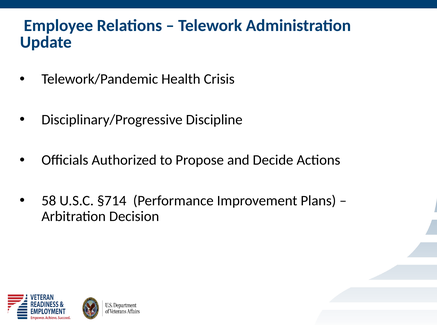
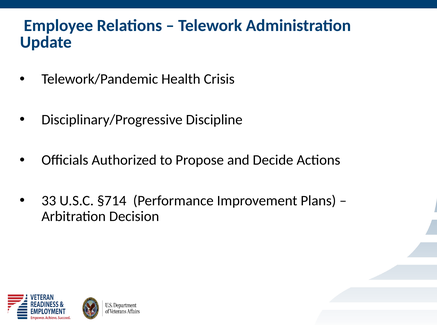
58: 58 -> 33
